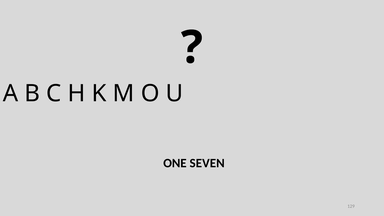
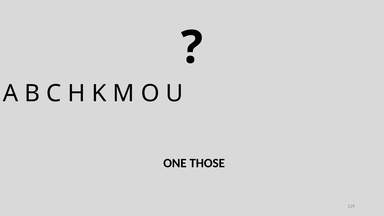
SEVEN: SEVEN -> THOSE
